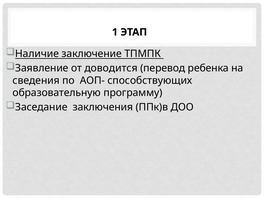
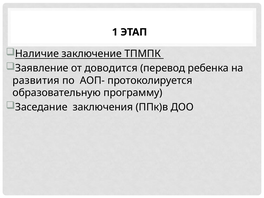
сведения: сведения -> развития
способствующих: способствующих -> протоколируется
